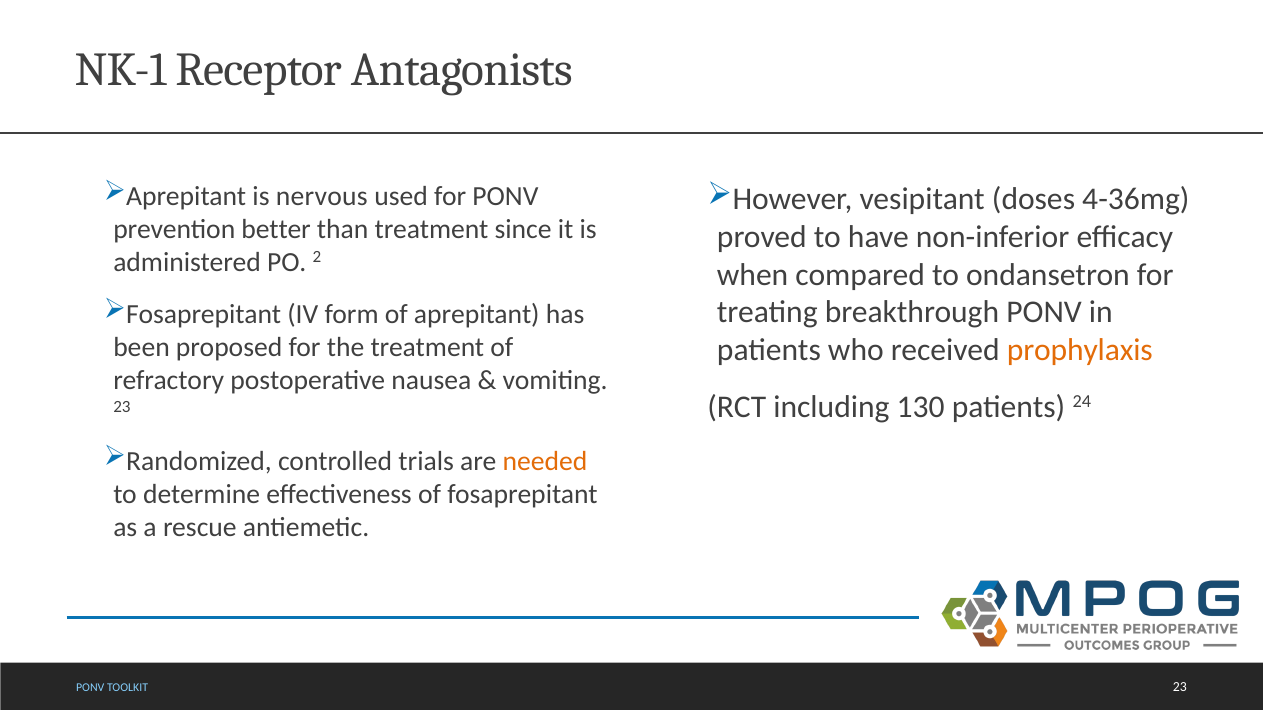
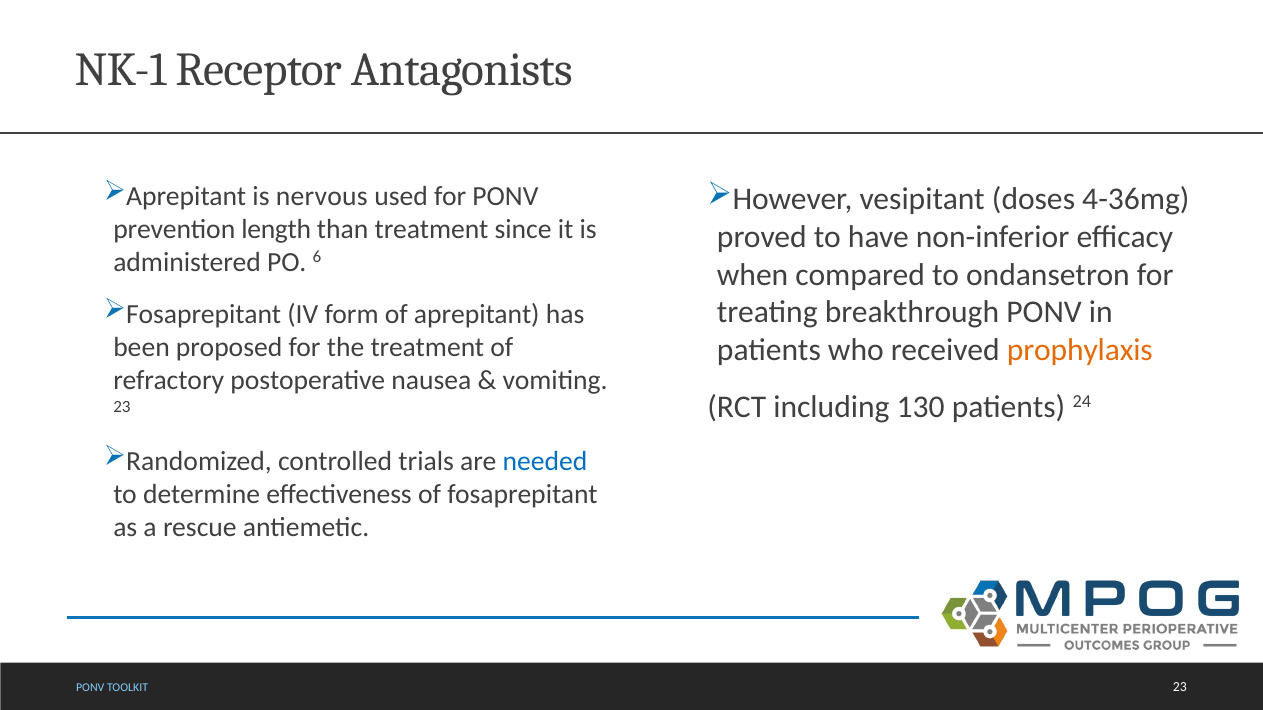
better: better -> length
2: 2 -> 6
needed colour: orange -> blue
